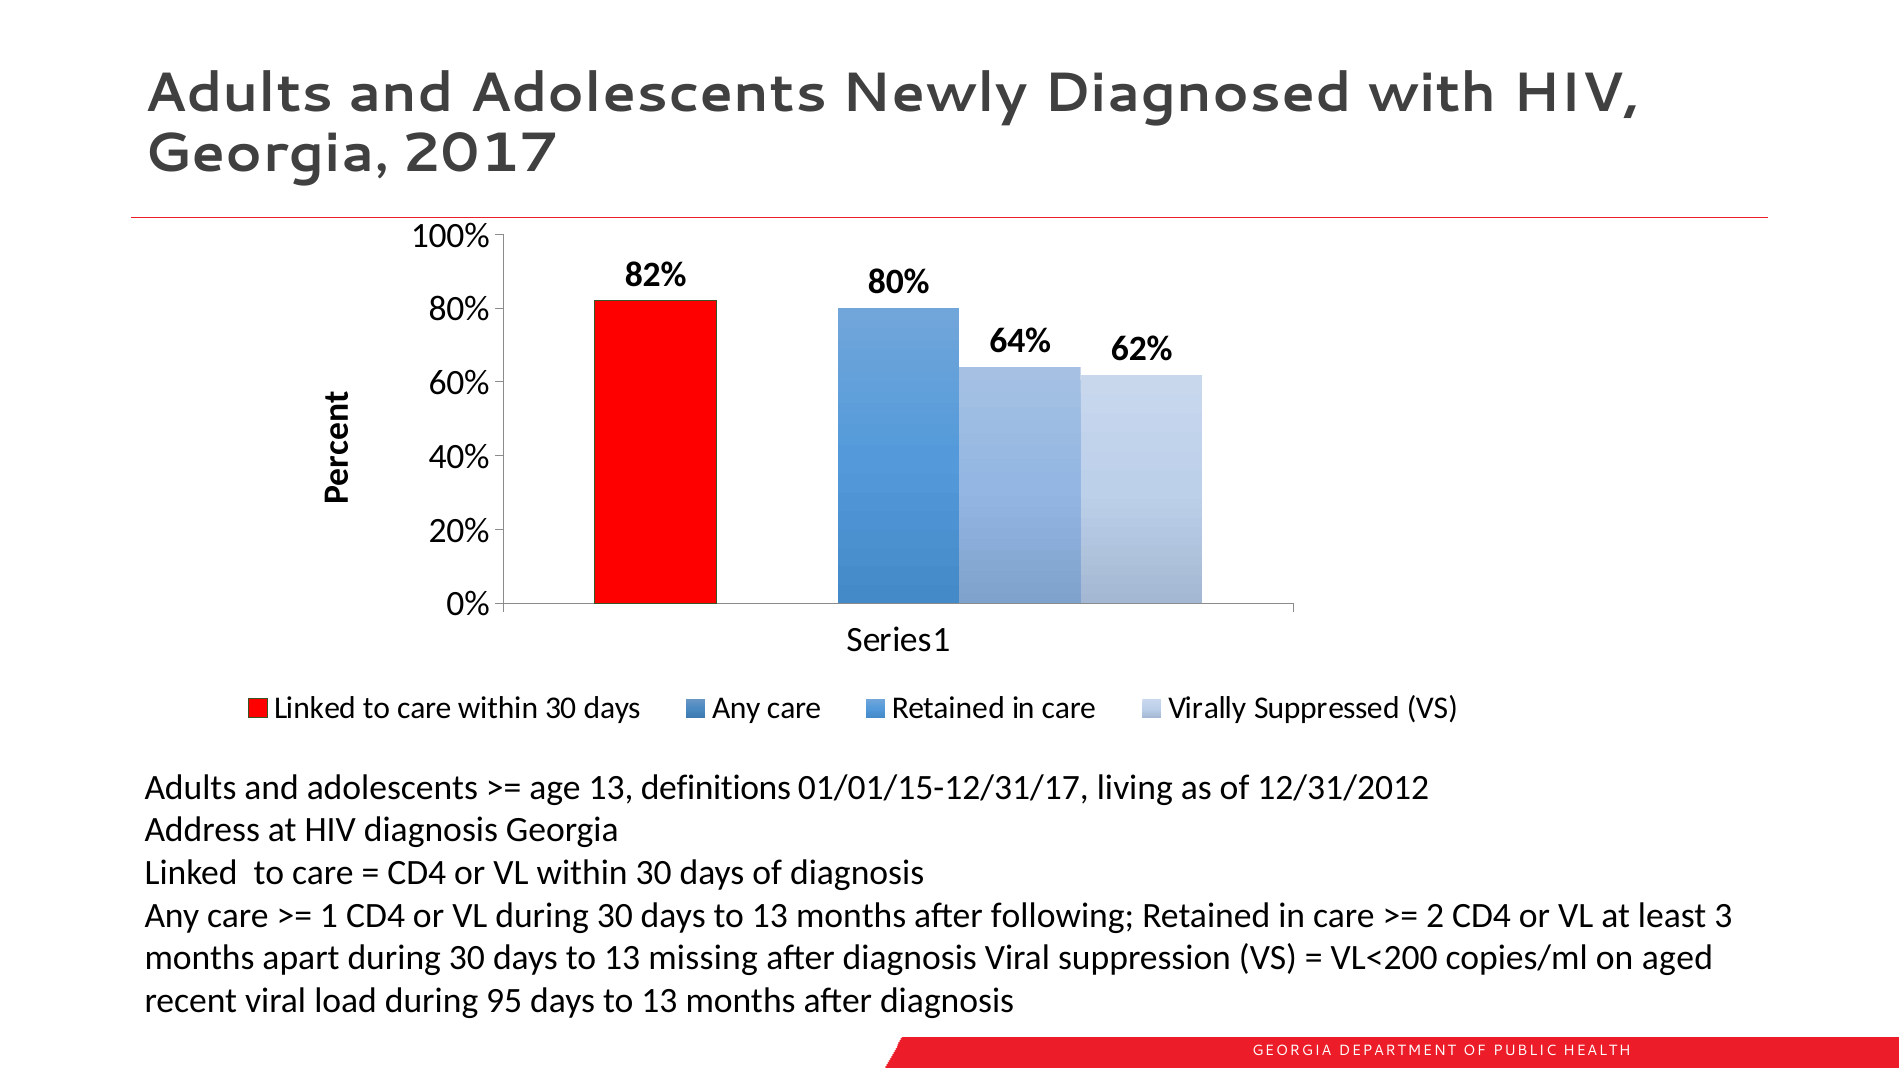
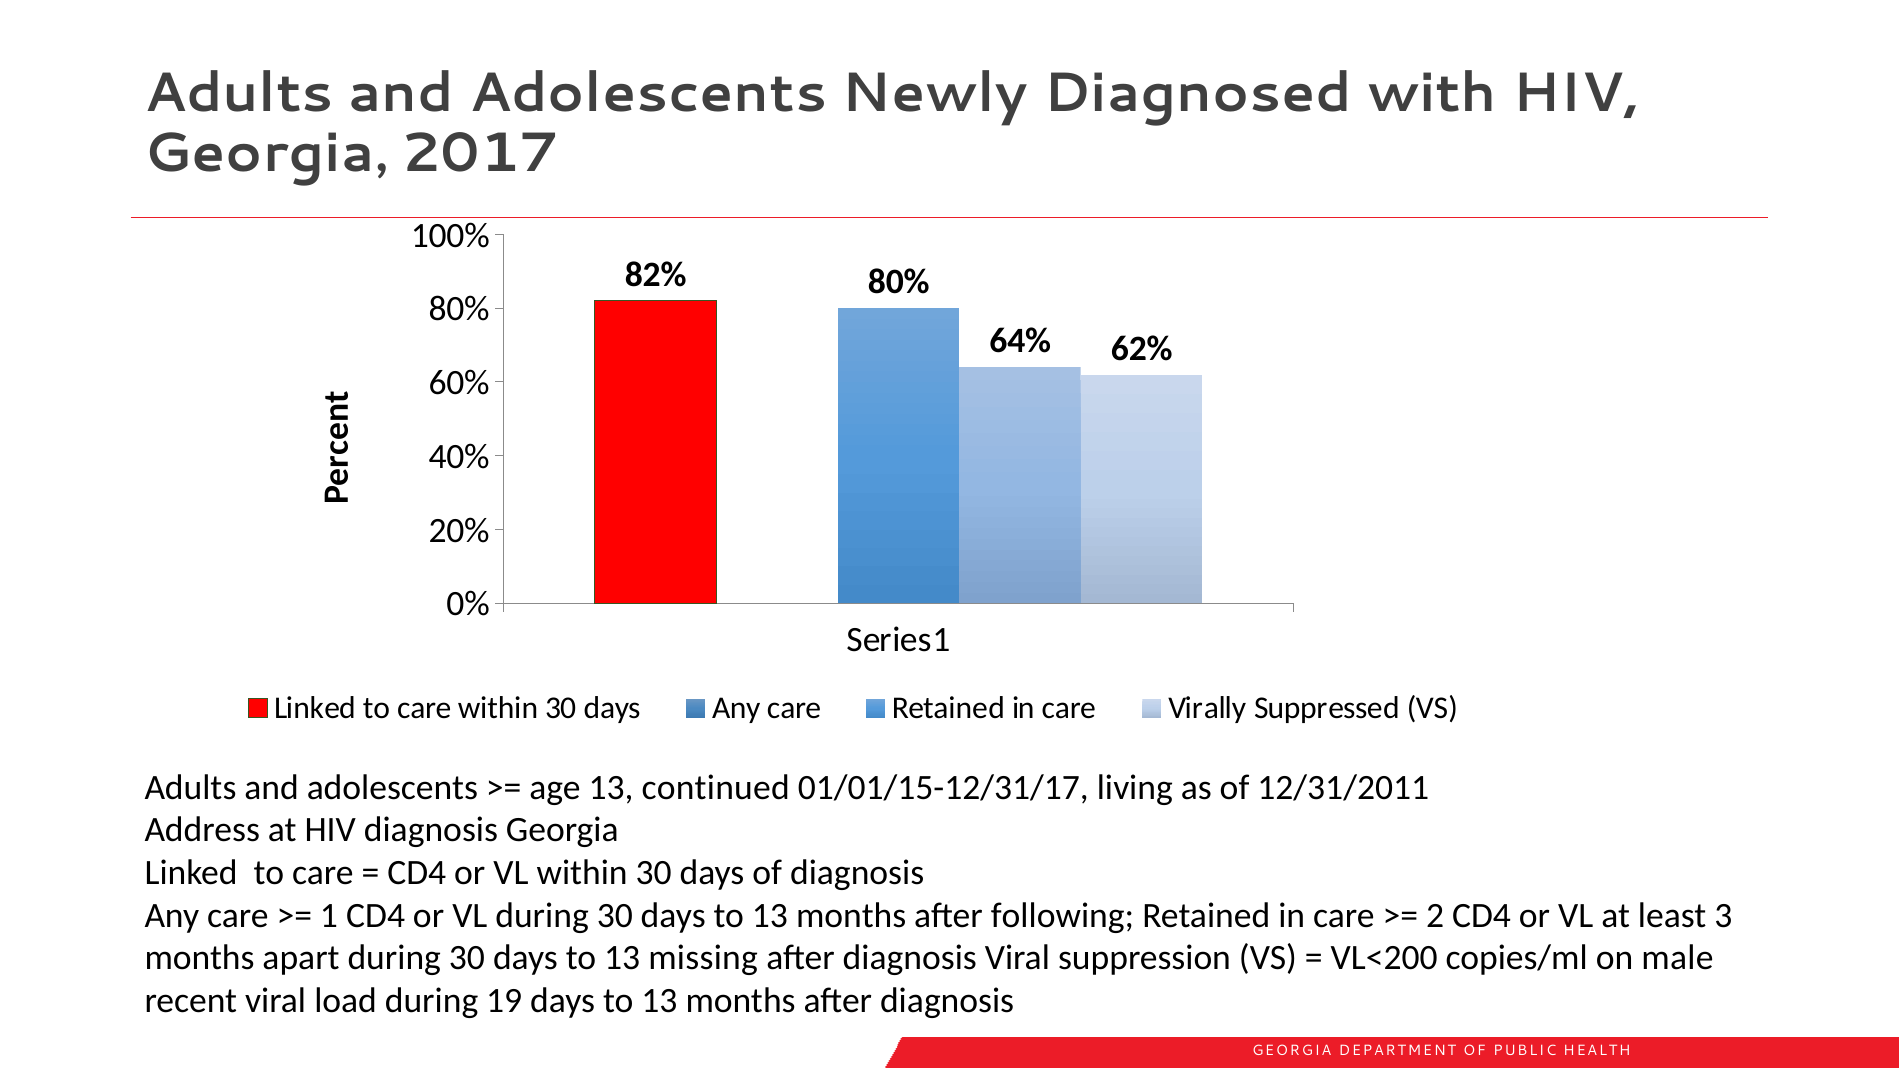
definitions: definitions -> continued
12/31/2012: 12/31/2012 -> 12/31/2011
aged: aged -> male
95: 95 -> 19
